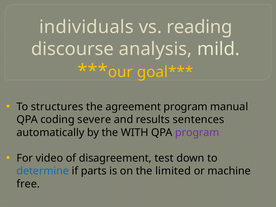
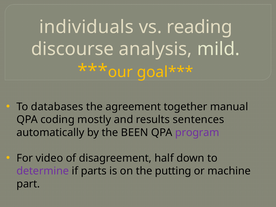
structures: structures -> databases
agreement program: program -> together
severe: severe -> mostly
WITH: WITH -> BEEN
test: test -> half
determine colour: blue -> purple
limited: limited -> putting
free: free -> part
